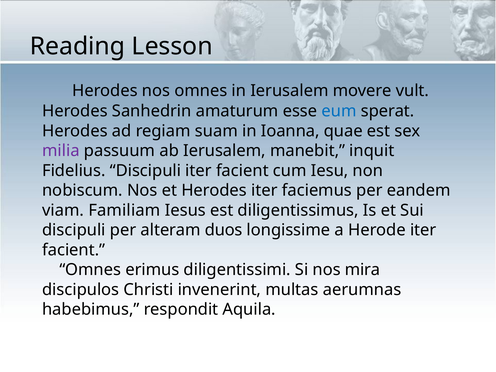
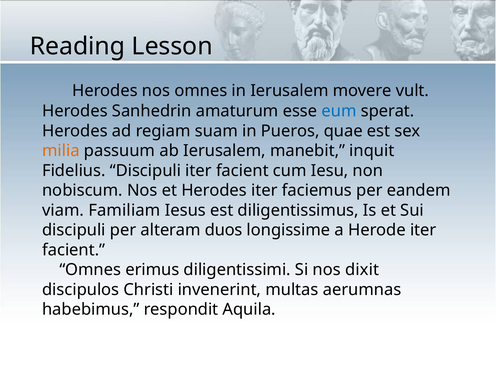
Ioanna: Ioanna -> Pueros
milia colour: purple -> orange
mira: mira -> dixit
